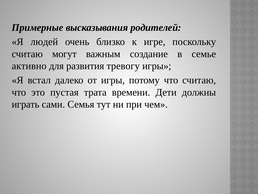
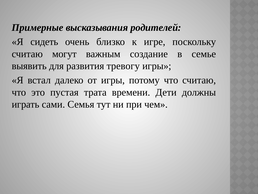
людей: людей -> сидеть
активно: активно -> выявить
